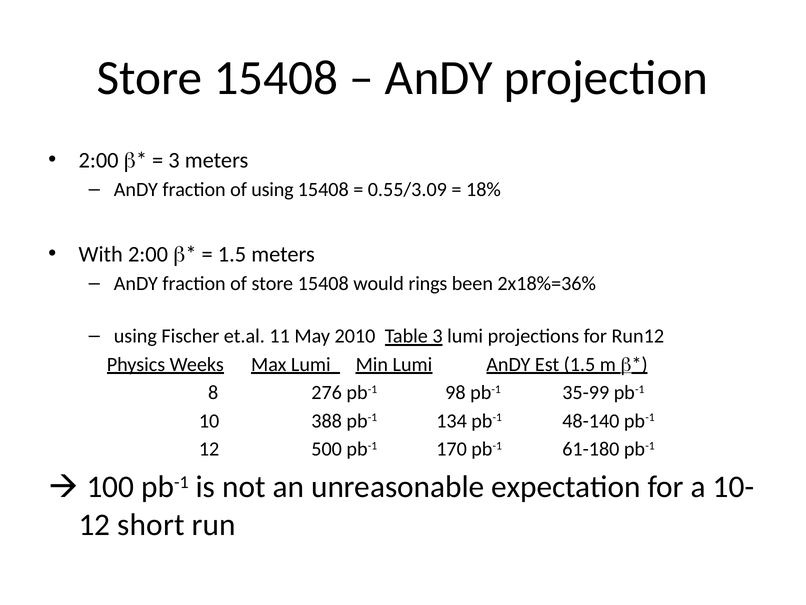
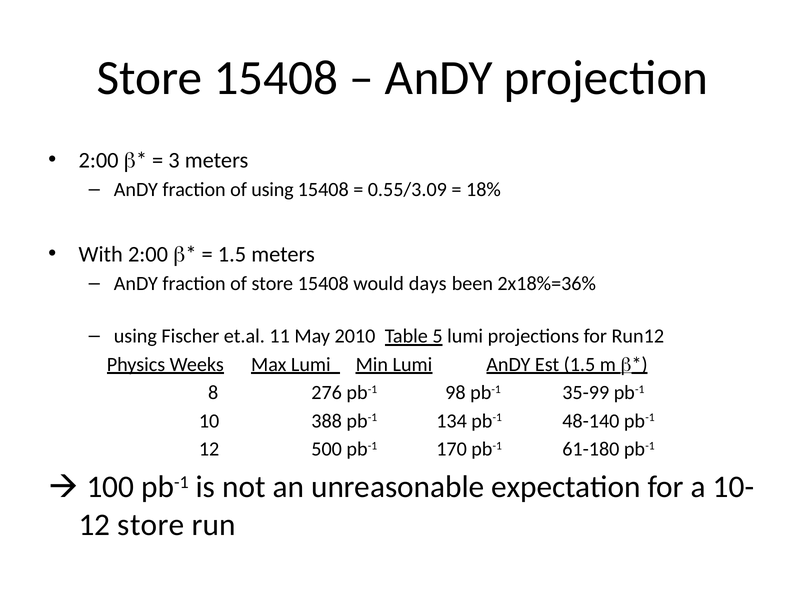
rings: rings -> days
Table 3: 3 -> 5
12 short: short -> store
